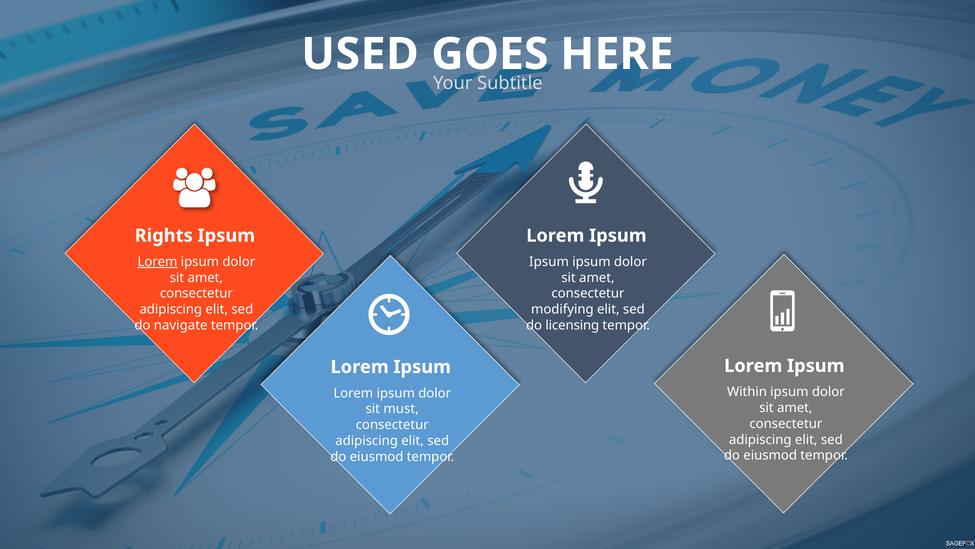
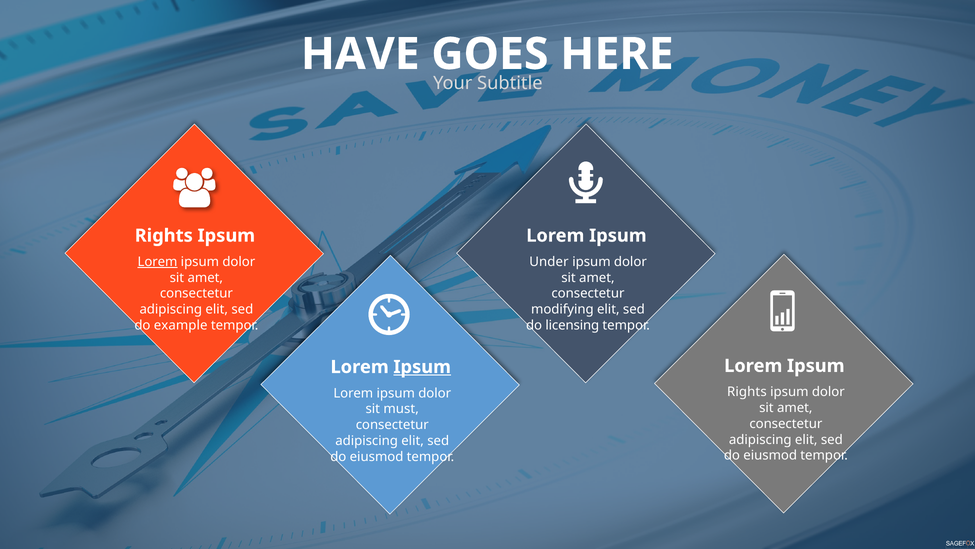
USED: USED -> HAVE
Ipsum at (549, 262): Ipsum -> Under
navigate: navigate -> example
Ipsum at (422, 367) underline: none -> present
Within at (747, 392): Within -> Rights
